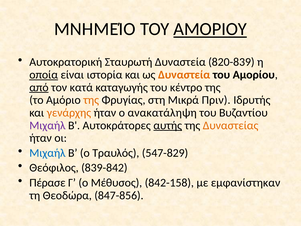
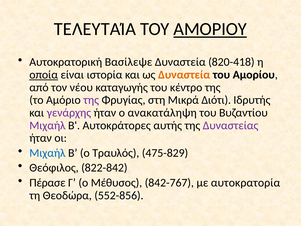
ΜΝΗΜΕΊΟ: ΜΝΗΜΕΊΟ -> ΤΕΛΕΥΤΑΊΑ
Σταυρωτή: Σταυρωτή -> Βασίλεψε
820-839: 820-839 -> 820-418
από underline: present -> none
κατά: κατά -> νέου
της at (91, 100) colour: orange -> purple
Πριν: Πριν -> Διότι
γενάρχης colour: orange -> purple
αυτής underline: present -> none
Δυναστείας colour: orange -> purple
547-829: 547-829 -> 475-829
839-842: 839-842 -> 822-842
842-158: 842-158 -> 842-767
εμφανίστηκαν: εμφανίστηκαν -> αυτοκρατορία
847-856: 847-856 -> 552-856
